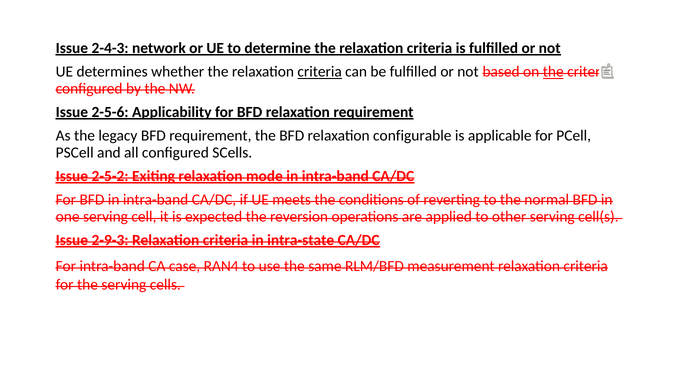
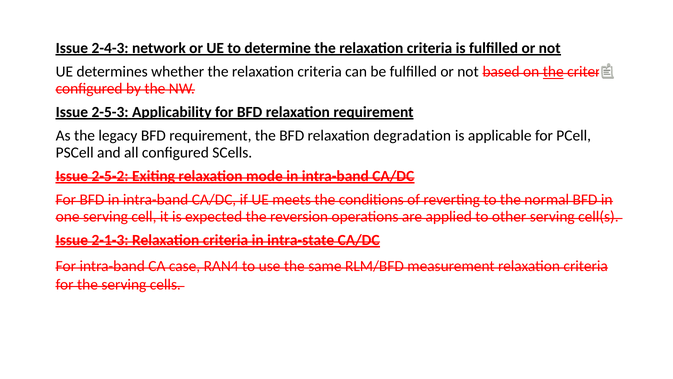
criteria at (320, 72) underline: present -> none
2-5-6: 2-5-6 -> 2-5-3
configurable: configurable -> degradation
2-9-3: 2-9-3 -> 2-1-3
